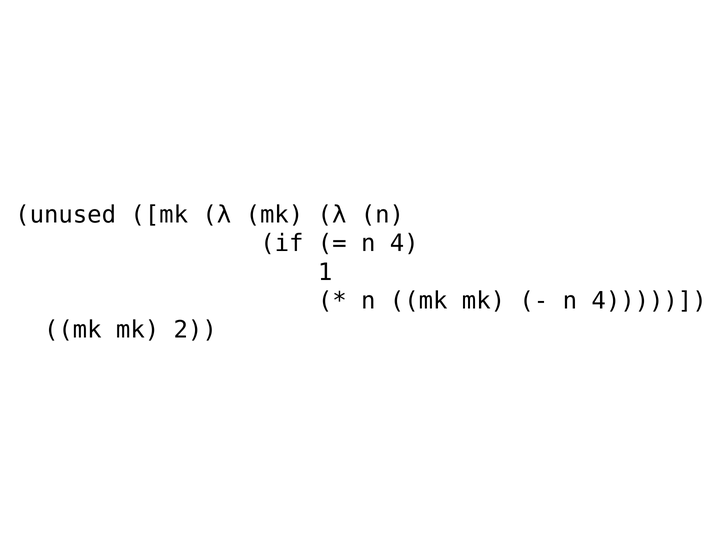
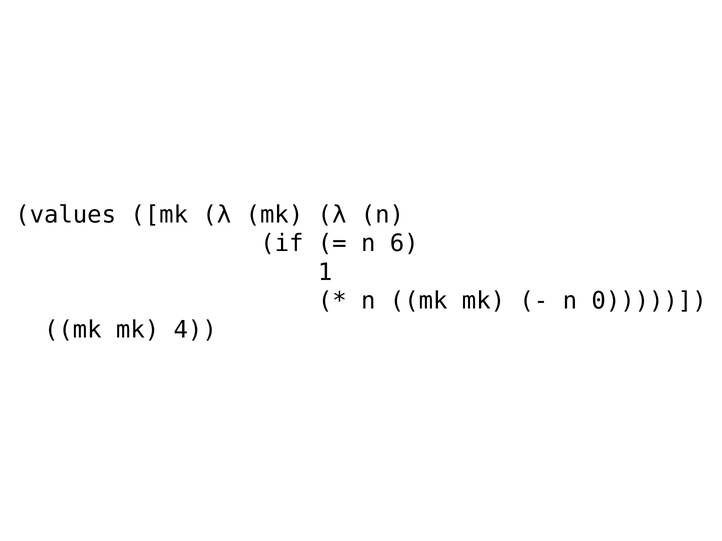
unused: unused -> values
4 at (404, 244): 4 -> 6
4 at (649, 301): 4 -> 0
2: 2 -> 4
